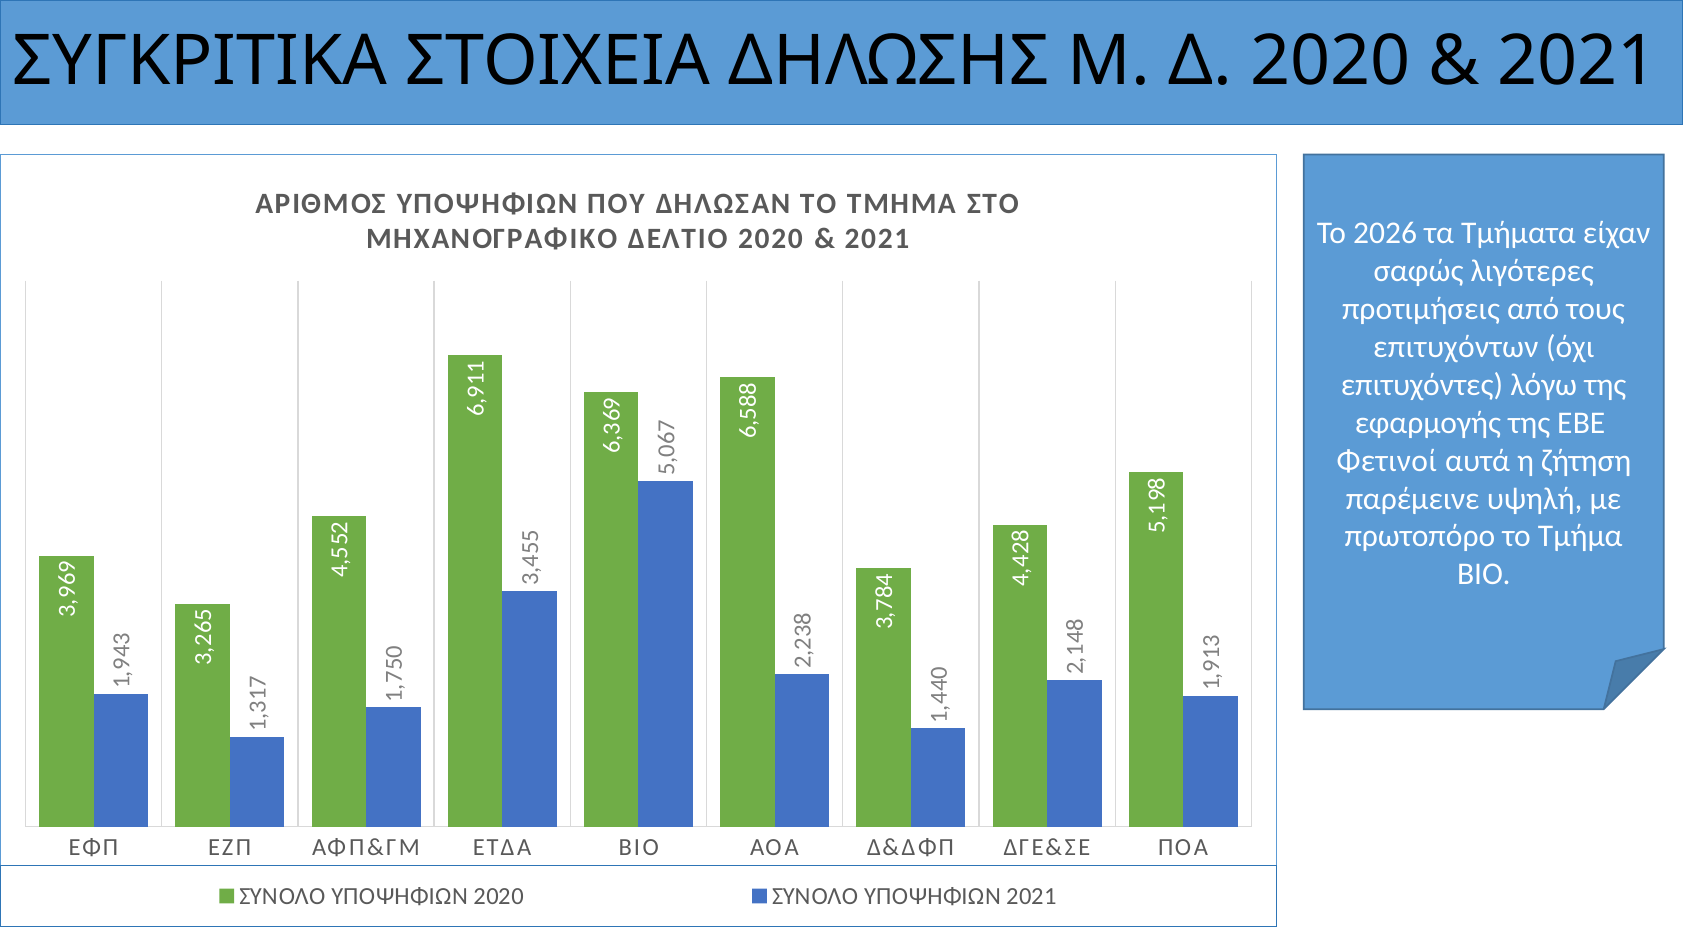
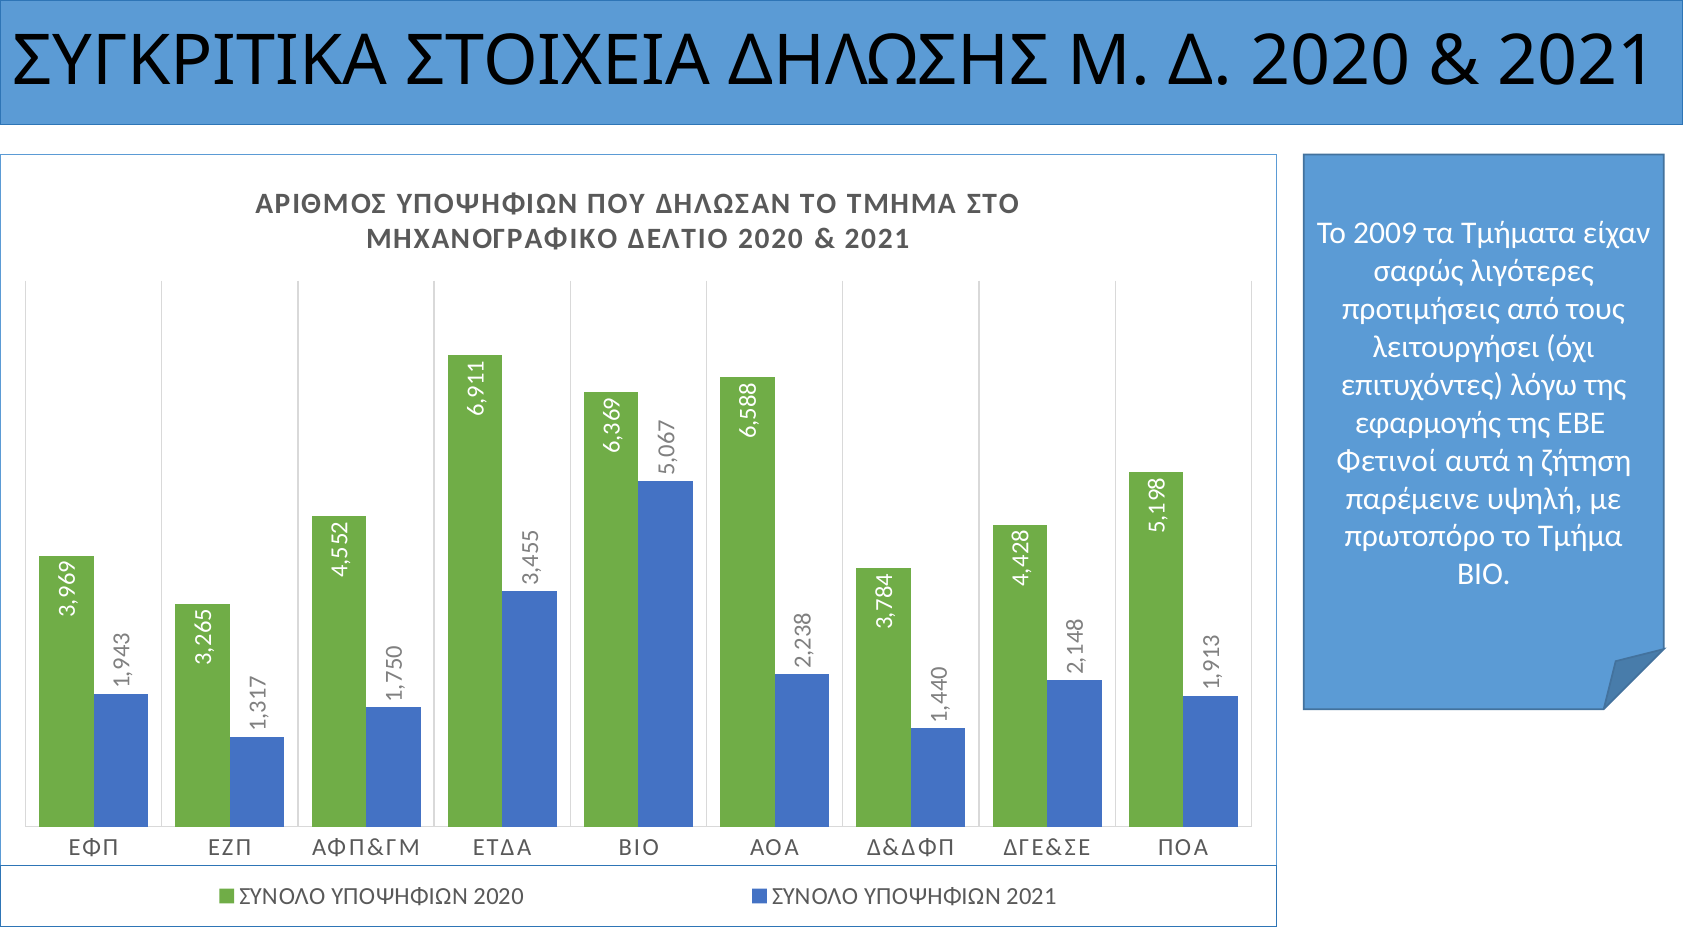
2026: 2026 -> 2009
επιτυχόντων: επιτυχόντων -> λειτουργήσει
